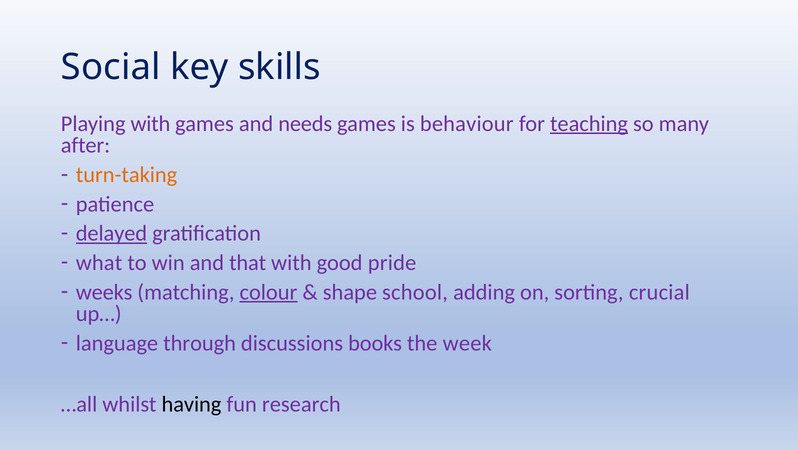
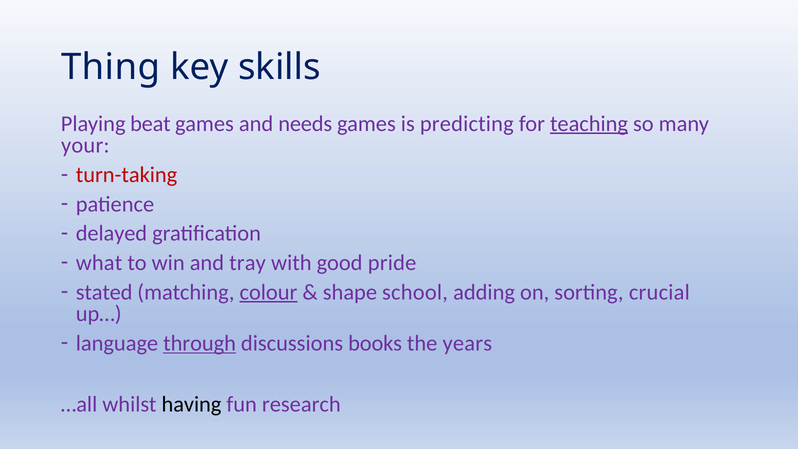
Social: Social -> Thing
Playing with: with -> beat
behaviour: behaviour -> predicting
after: after -> your
turn-taking colour: orange -> red
delayed underline: present -> none
that: that -> tray
weeks: weeks -> stated
through underline: none -> present
week: week -> years
